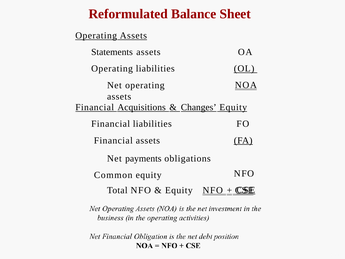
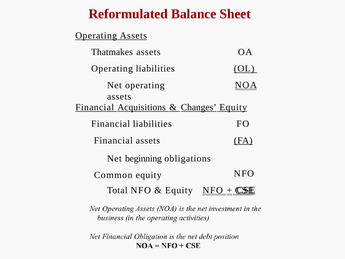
Statements: Statements -> Thatmakes
payments: payments -> beginning
